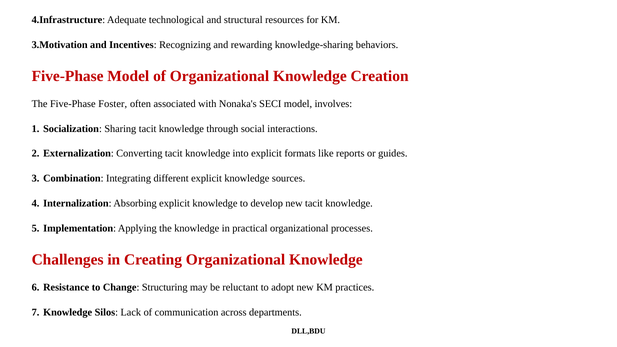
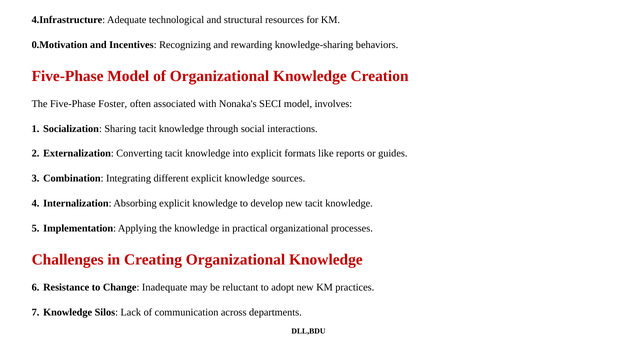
3.Motivation: 3.Motivation -> 0.Motivation
Structuring: Structuring -> Inadequate
